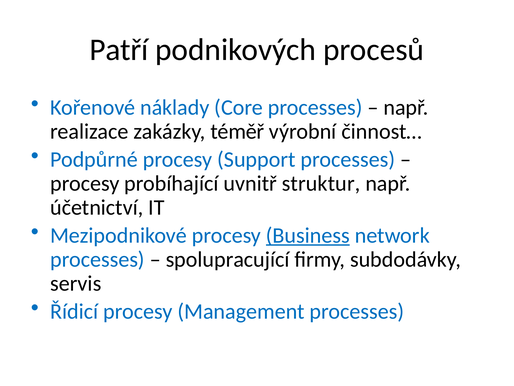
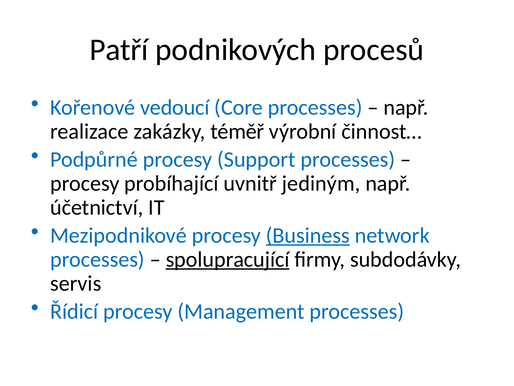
náklady: náklady -> vedoucí
struktur: struktur -> jediným
spolupracující underline: none -> present
